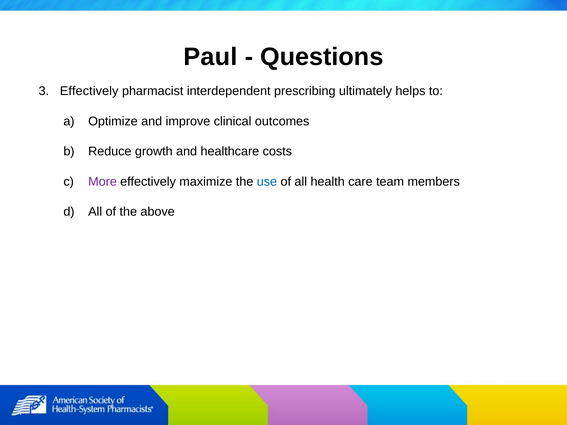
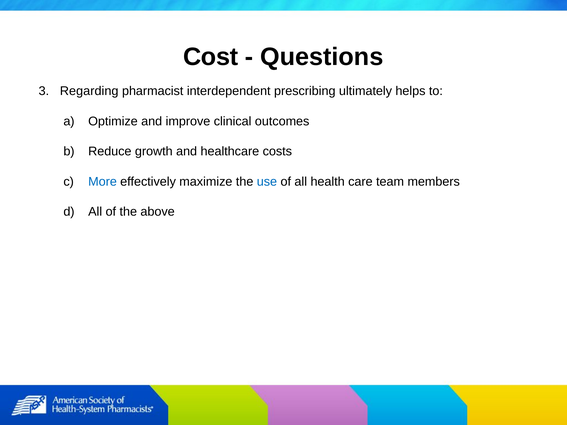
Paul: Paul -> Cost
Effectively at (89, 91): Effectively -> Regarding
More colour: purple -> blue
